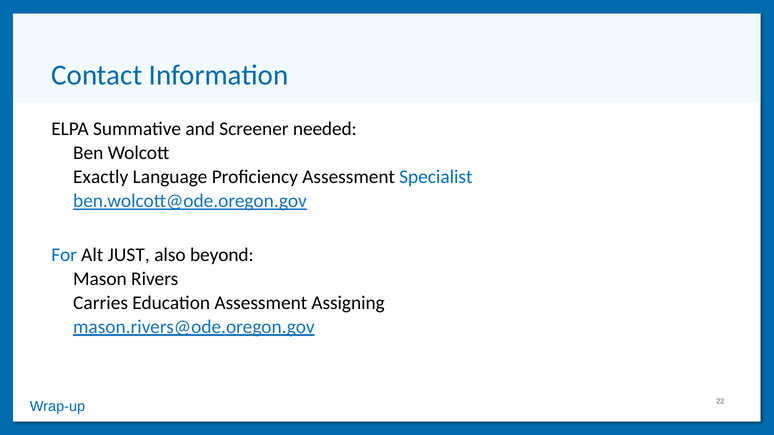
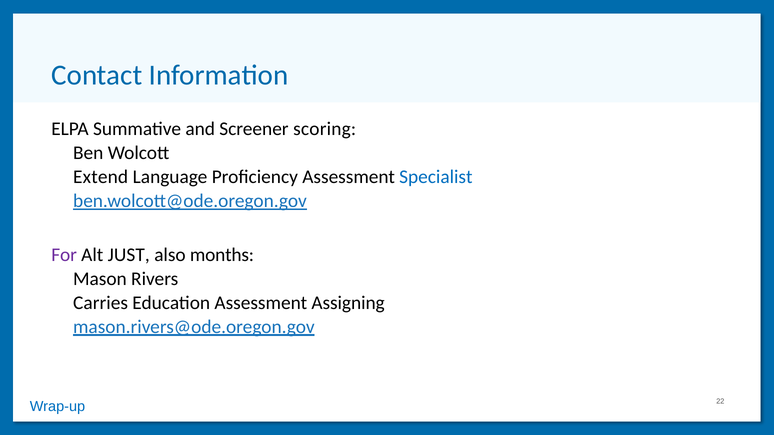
needed: needed -> scoring
Exactly: Exactly -> Extend
For colour: blue -> purple
beyond: beyond -> months
